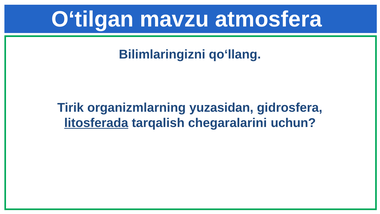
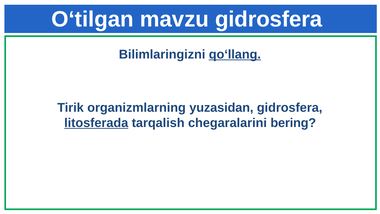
mavzu atmosfera: atmosfera -> gidrosfera
qo‘llang underline: none -> present
uchun: uchun -> bering
